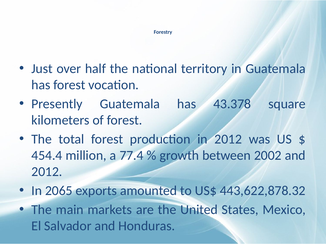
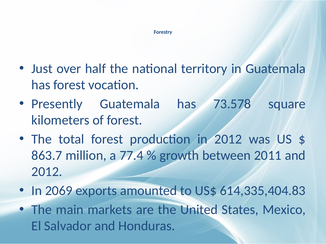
43.378: 43.378 -> 73.578
454.4: 454.4 -> 863.7
2002: 2002 -> 2011
2065: 2065 -> 2069
443,622,878.32: 443,622,878.32 -> 614,335,404.83
